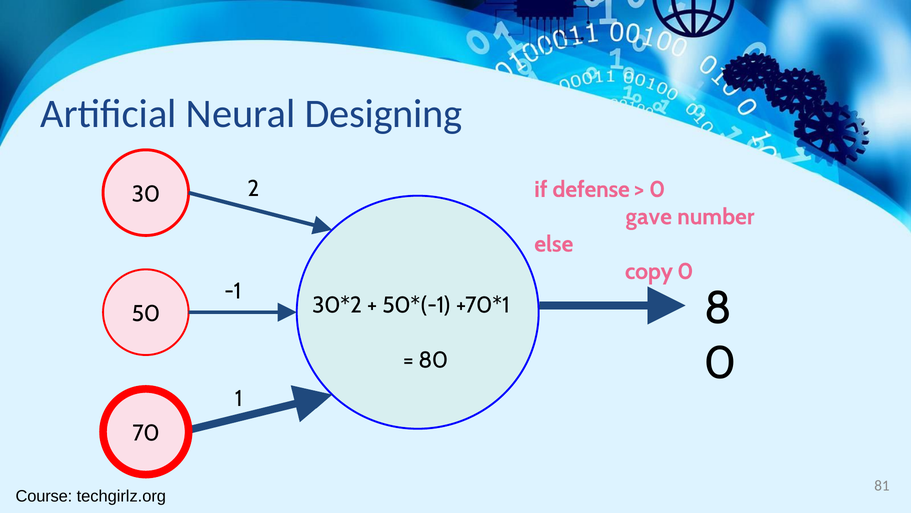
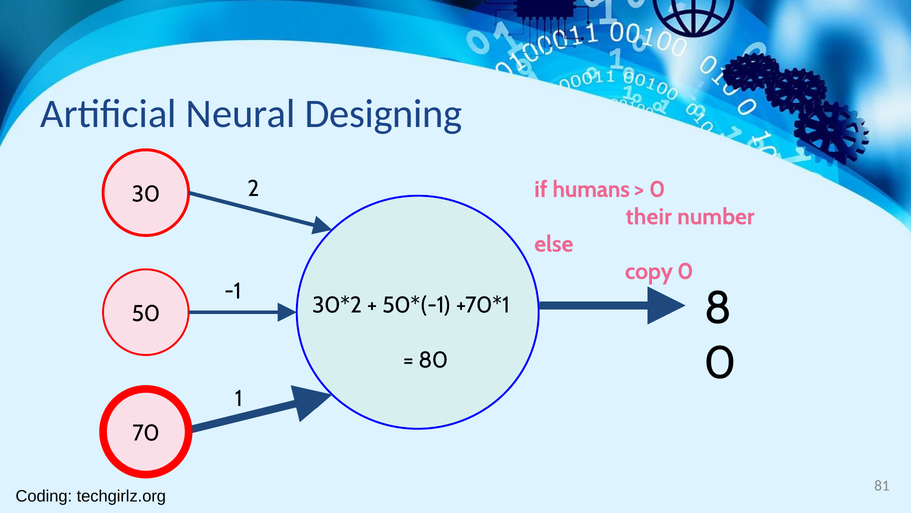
defense: defense -> humans
gave: gave -> their
Course: Course -> Coding
